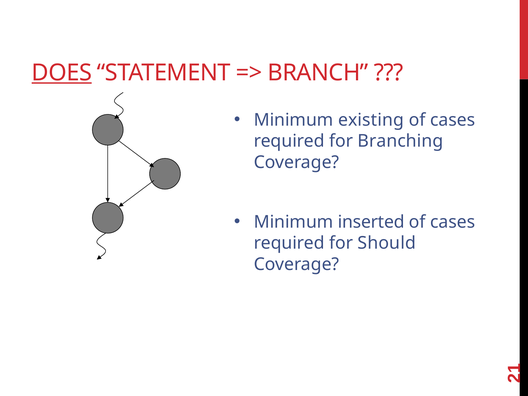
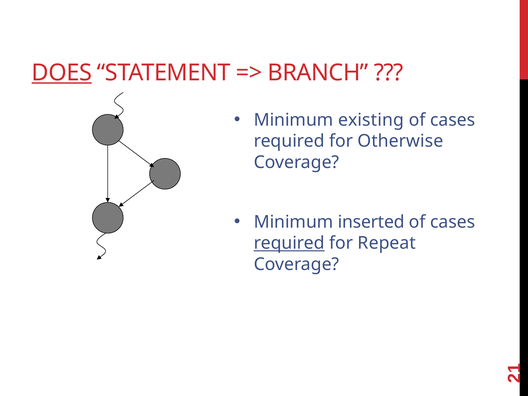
Branching: Branching -> Otherwise
required at (289, 243) underline: none -> present
Should: Should -> Repeat
